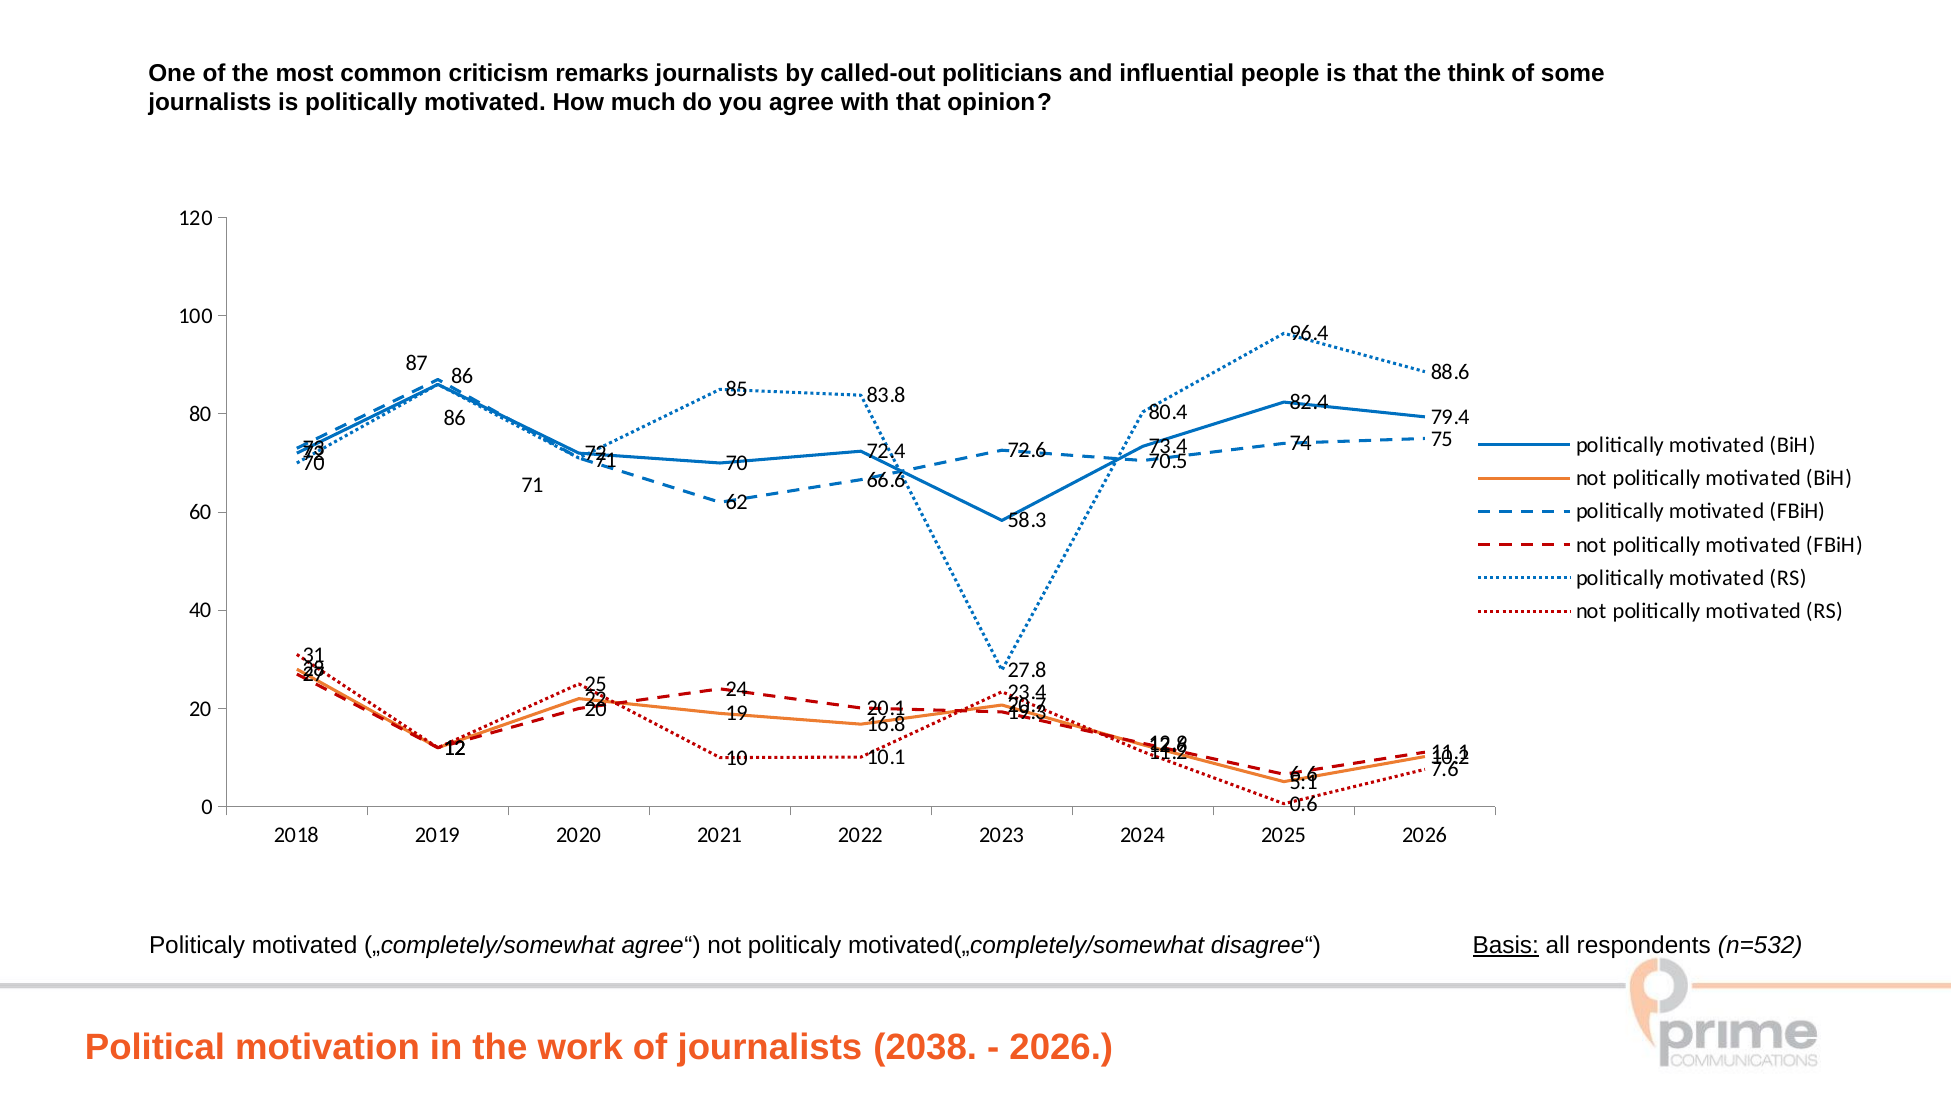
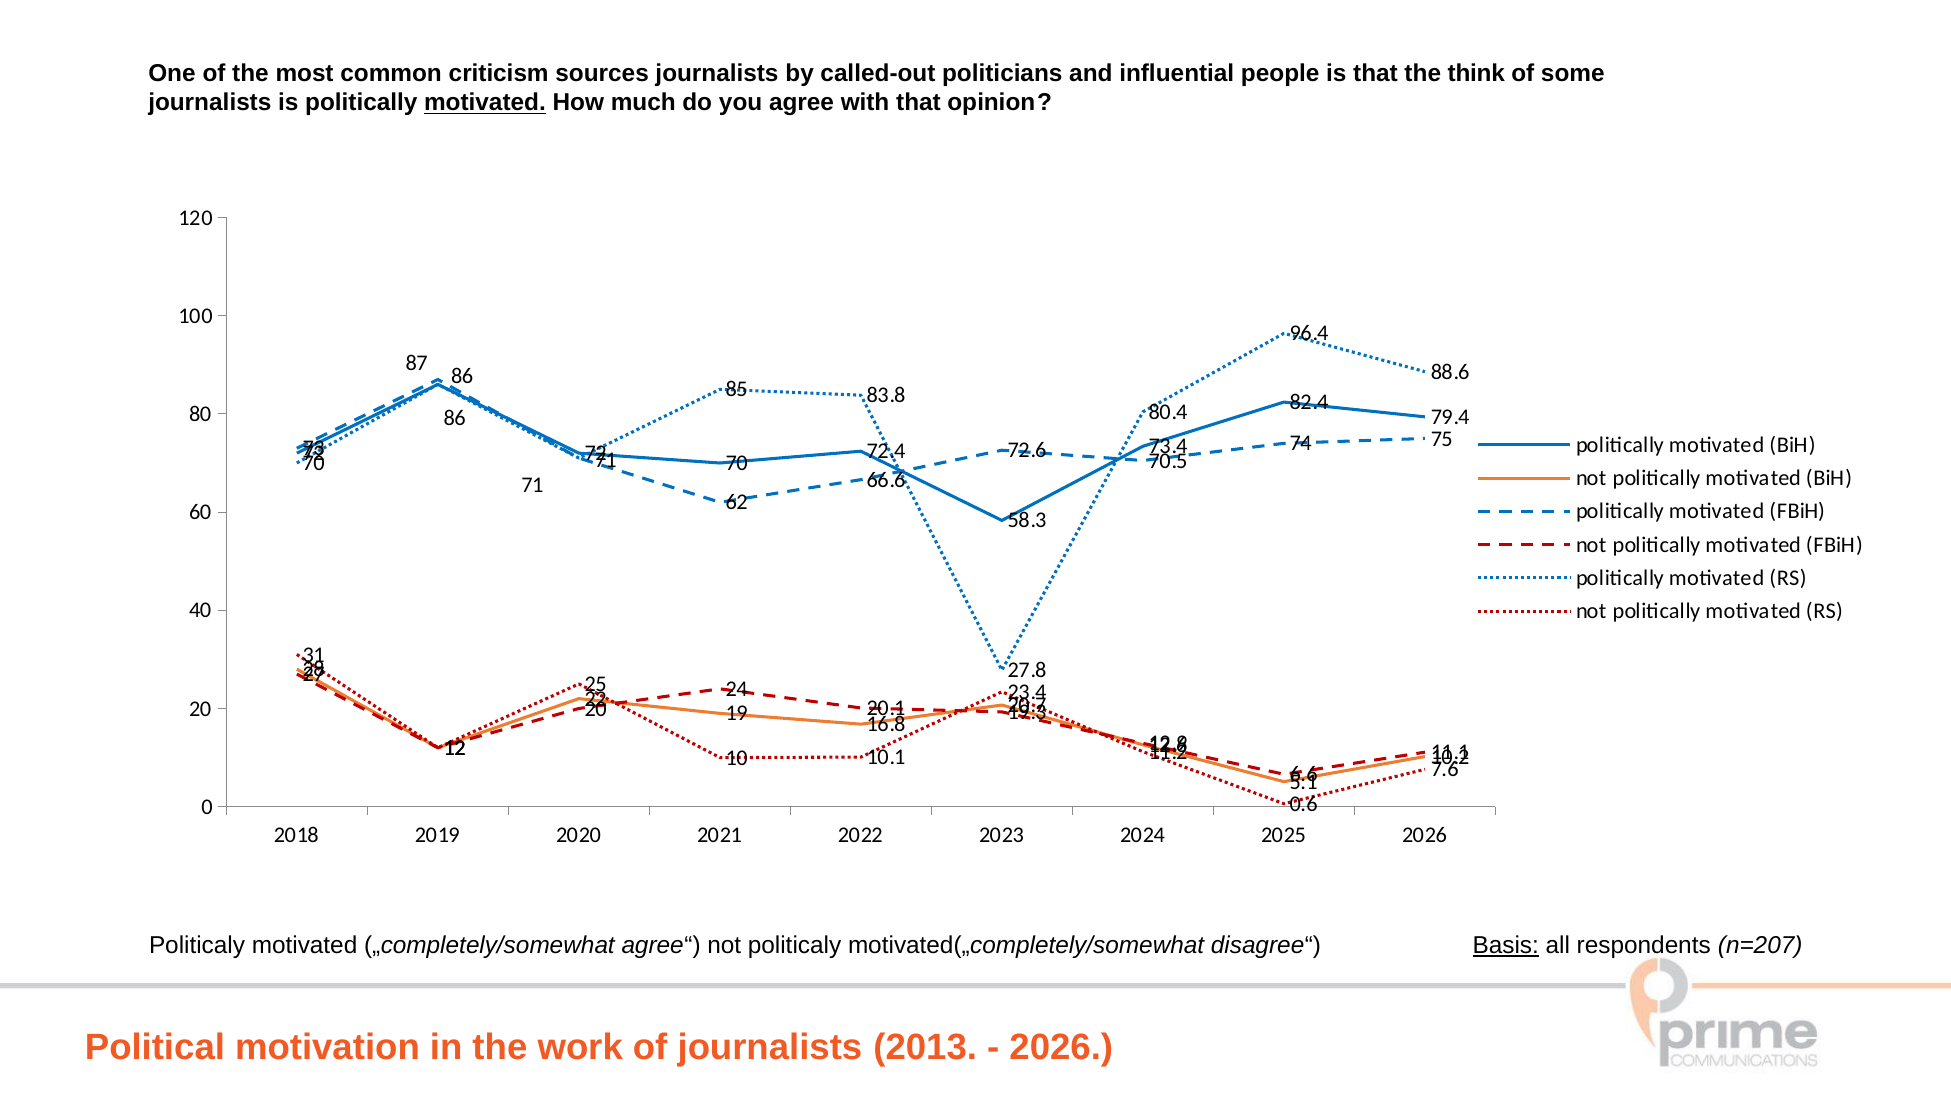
remarks: remarks -> sources
motivated at (485, 103) underline: none -> present
n=532: n=532 -> n=207
2038: 2038 -> 2013
